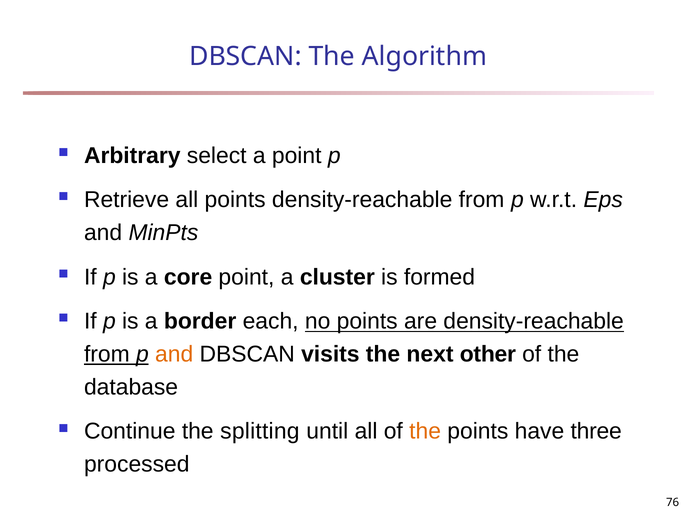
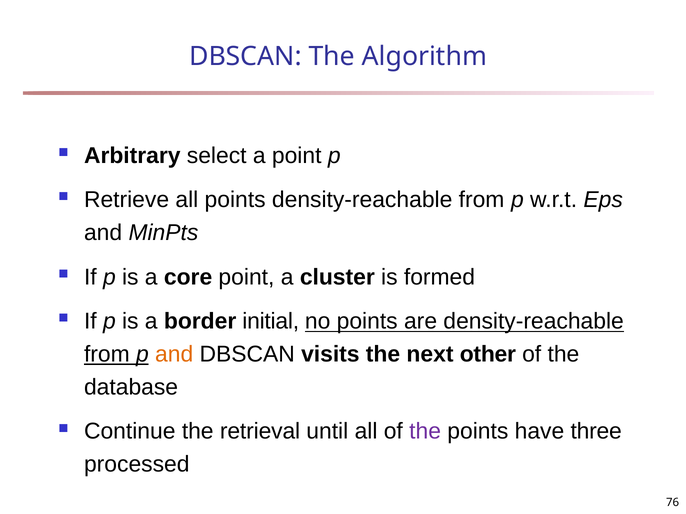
each: each -> initial
splitting: splitting -> retrieval
the at (425, 432) colour: orange -> purple
